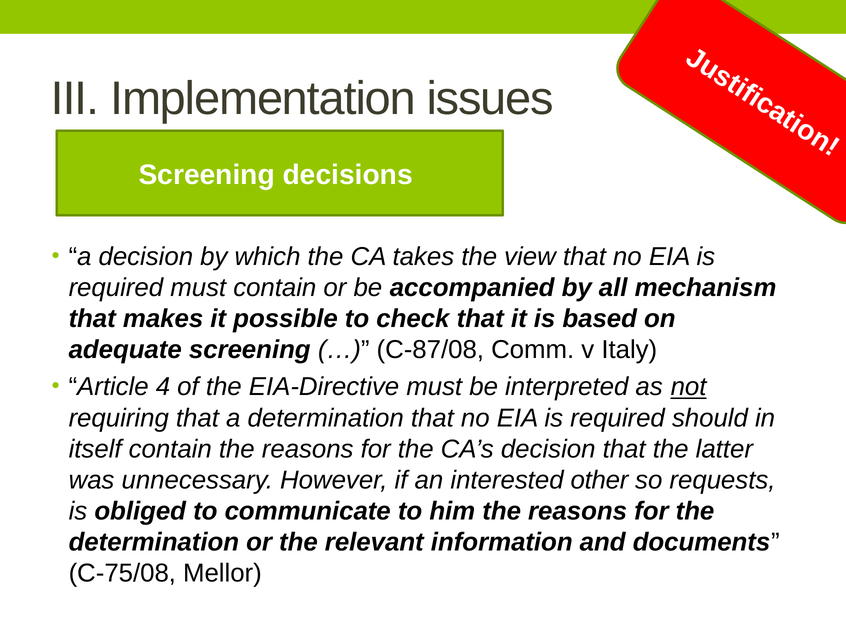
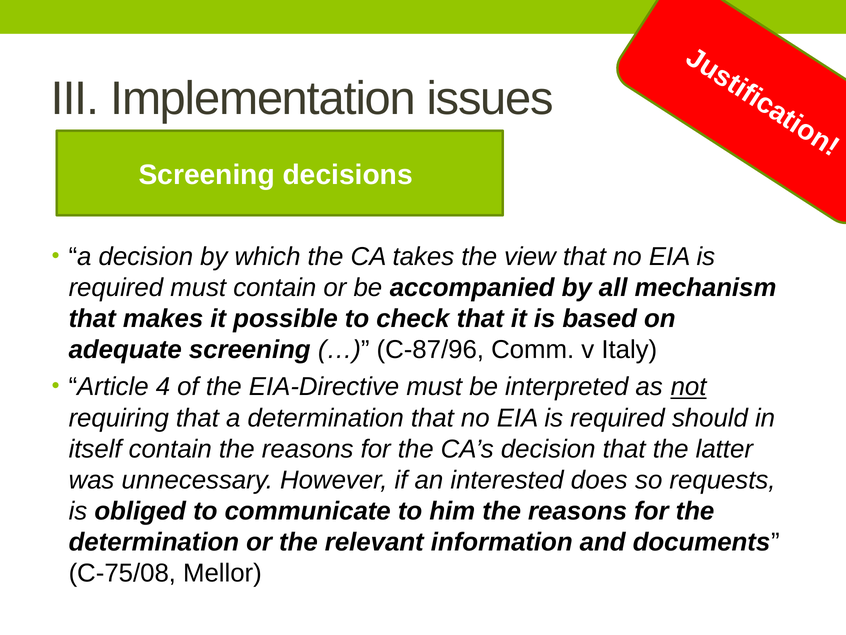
C-87/08: C-87/08 -> C-87/96
other: other -> does
